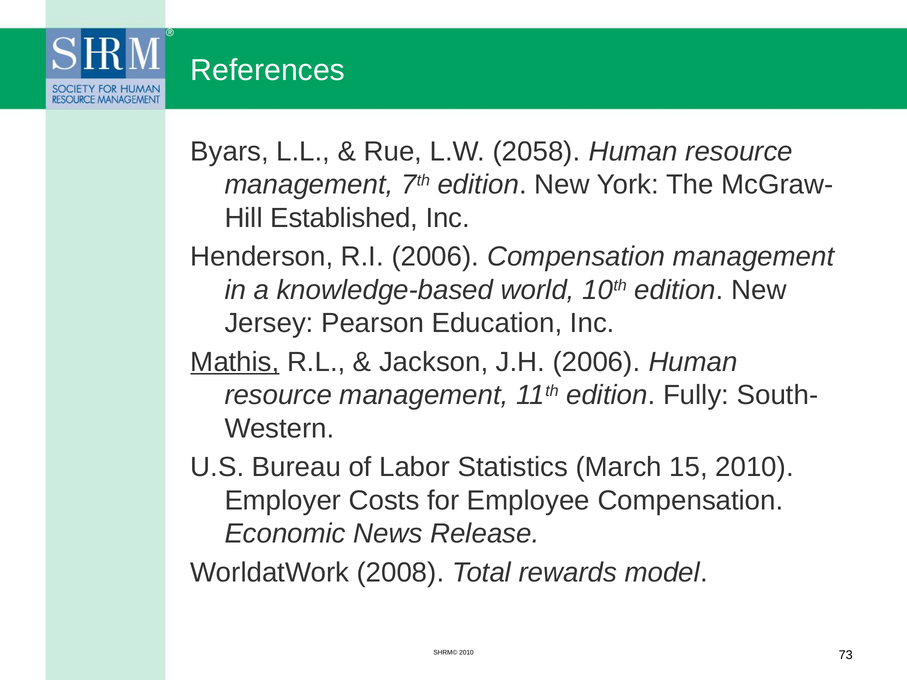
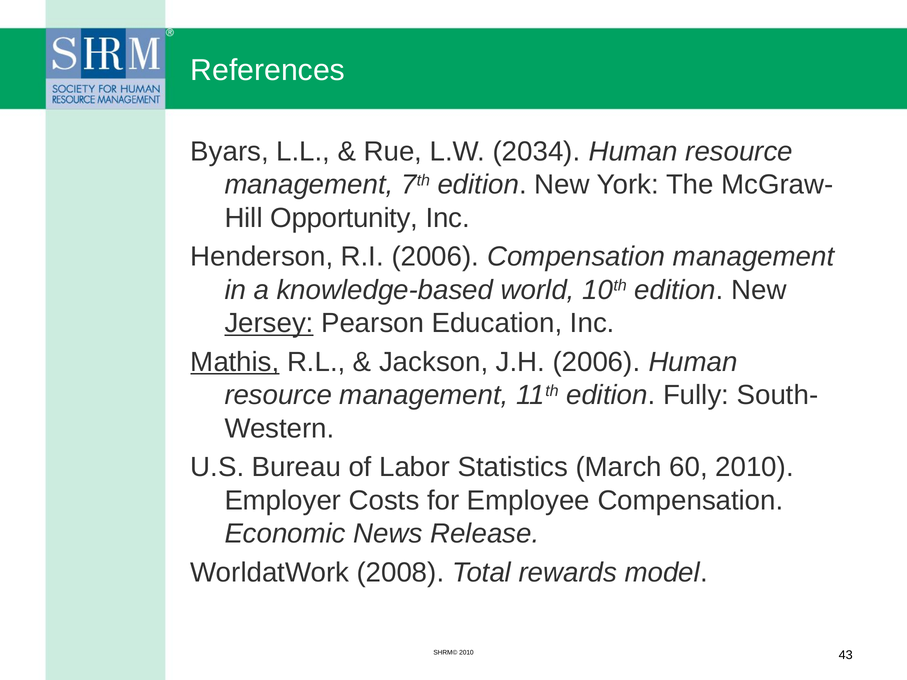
2058: 2058 -> 2034
Established: Established -> Opportunity
Jersey underline: none -> present
15: 15 -> 60
73: 73 -> 43
